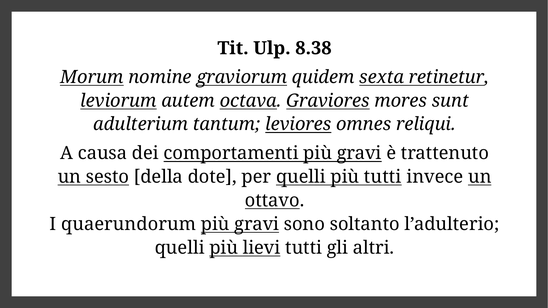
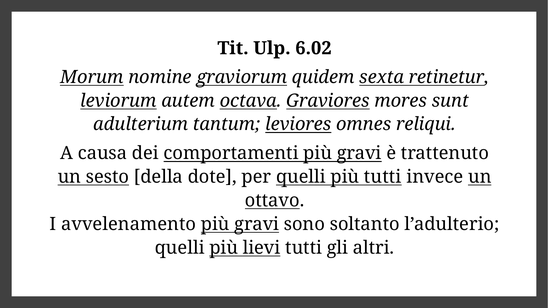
8.38: 8.38 -> 6.02
quaerundorum: quaerundorum -> avvelenamento
